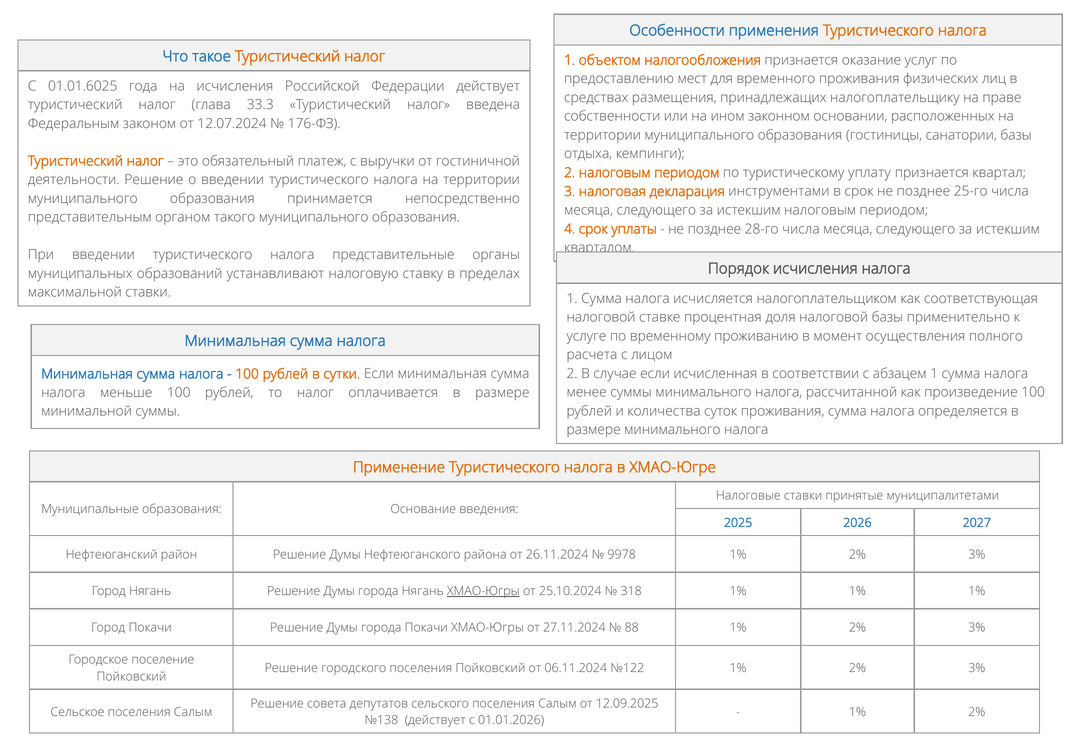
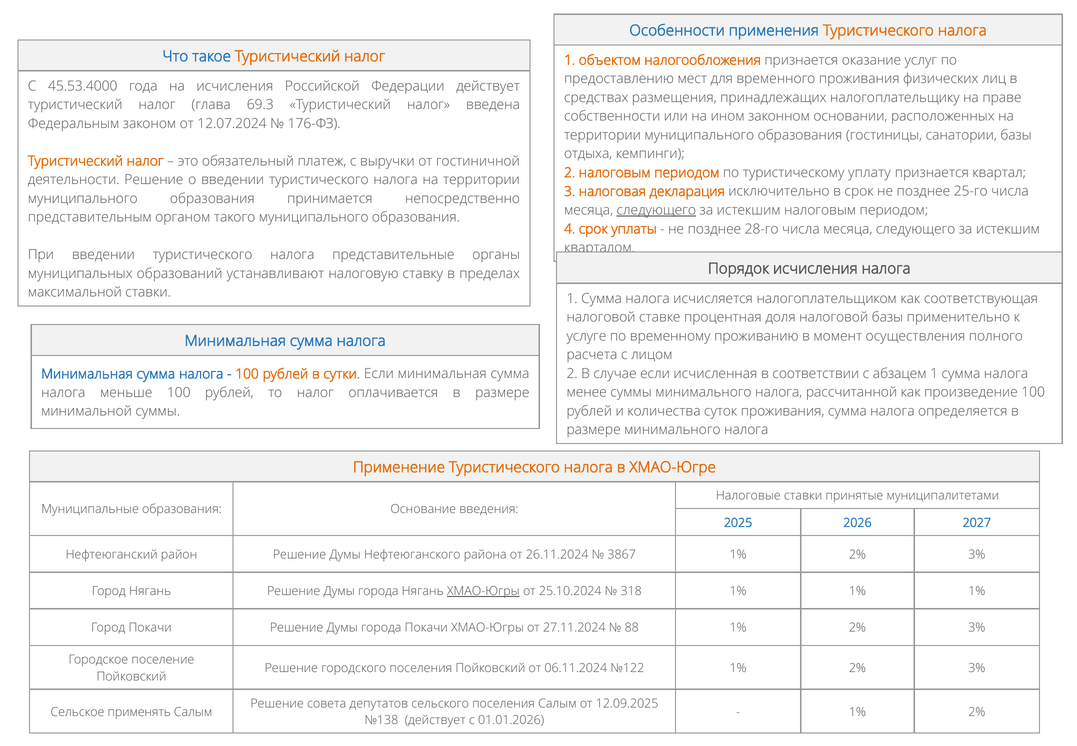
01.01.6025: 01.01.6025 -> 45.53.4000
33.3: 33.3 -> 69.3
инструментами: инструментами -> исключительно
следующего at (656, 210) underline: none -> present
9978: 9978 -> 3867
Сельское поселения: поселения -> применять
